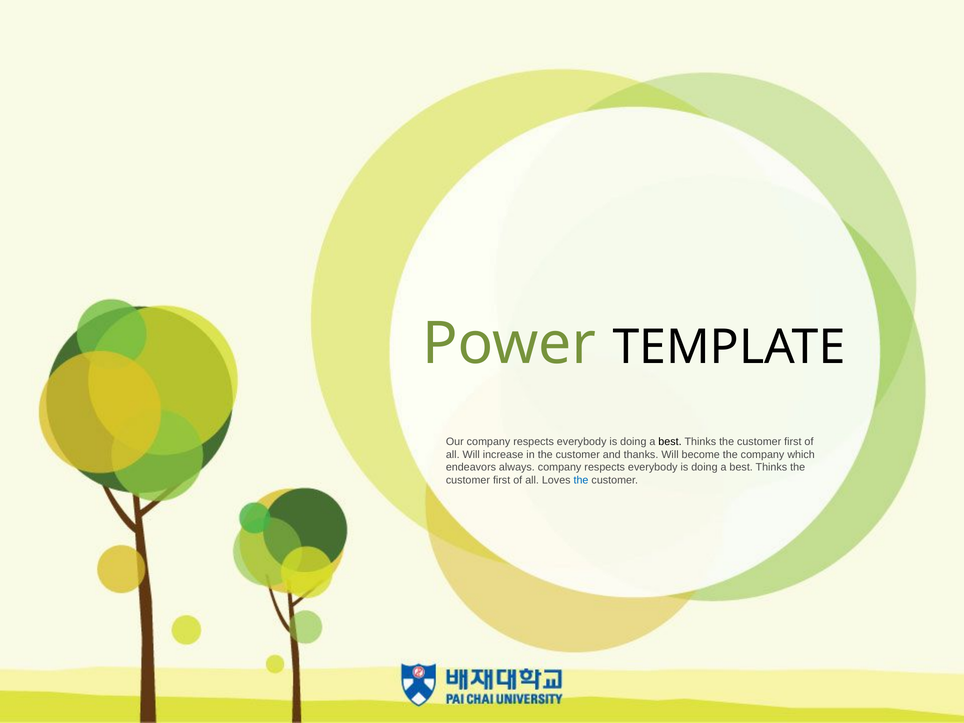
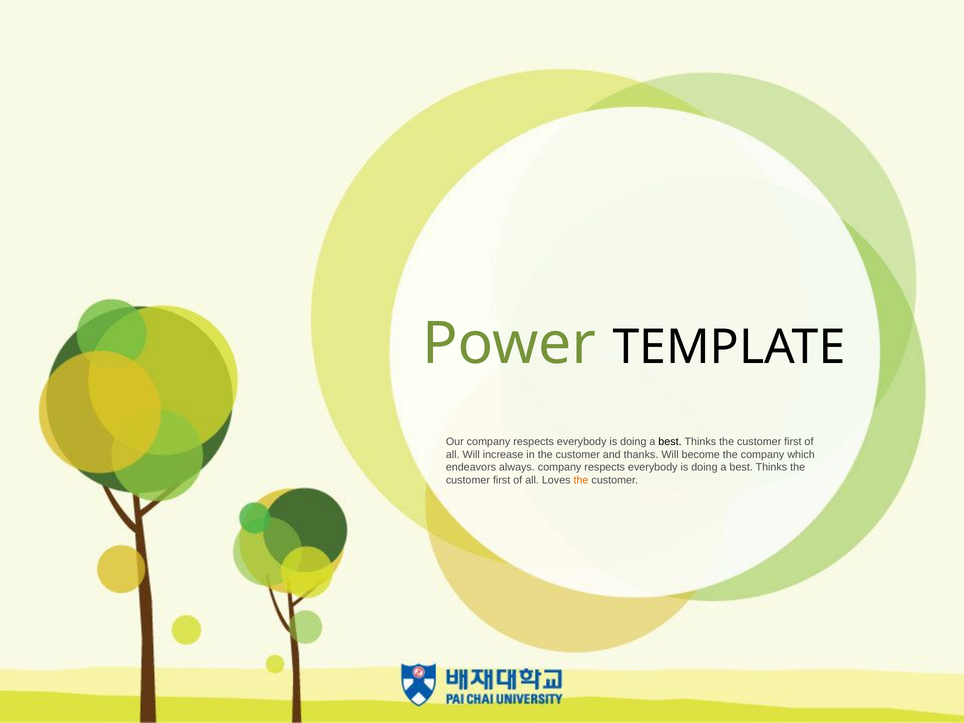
the at (581, 480) colour: blue -> orange
